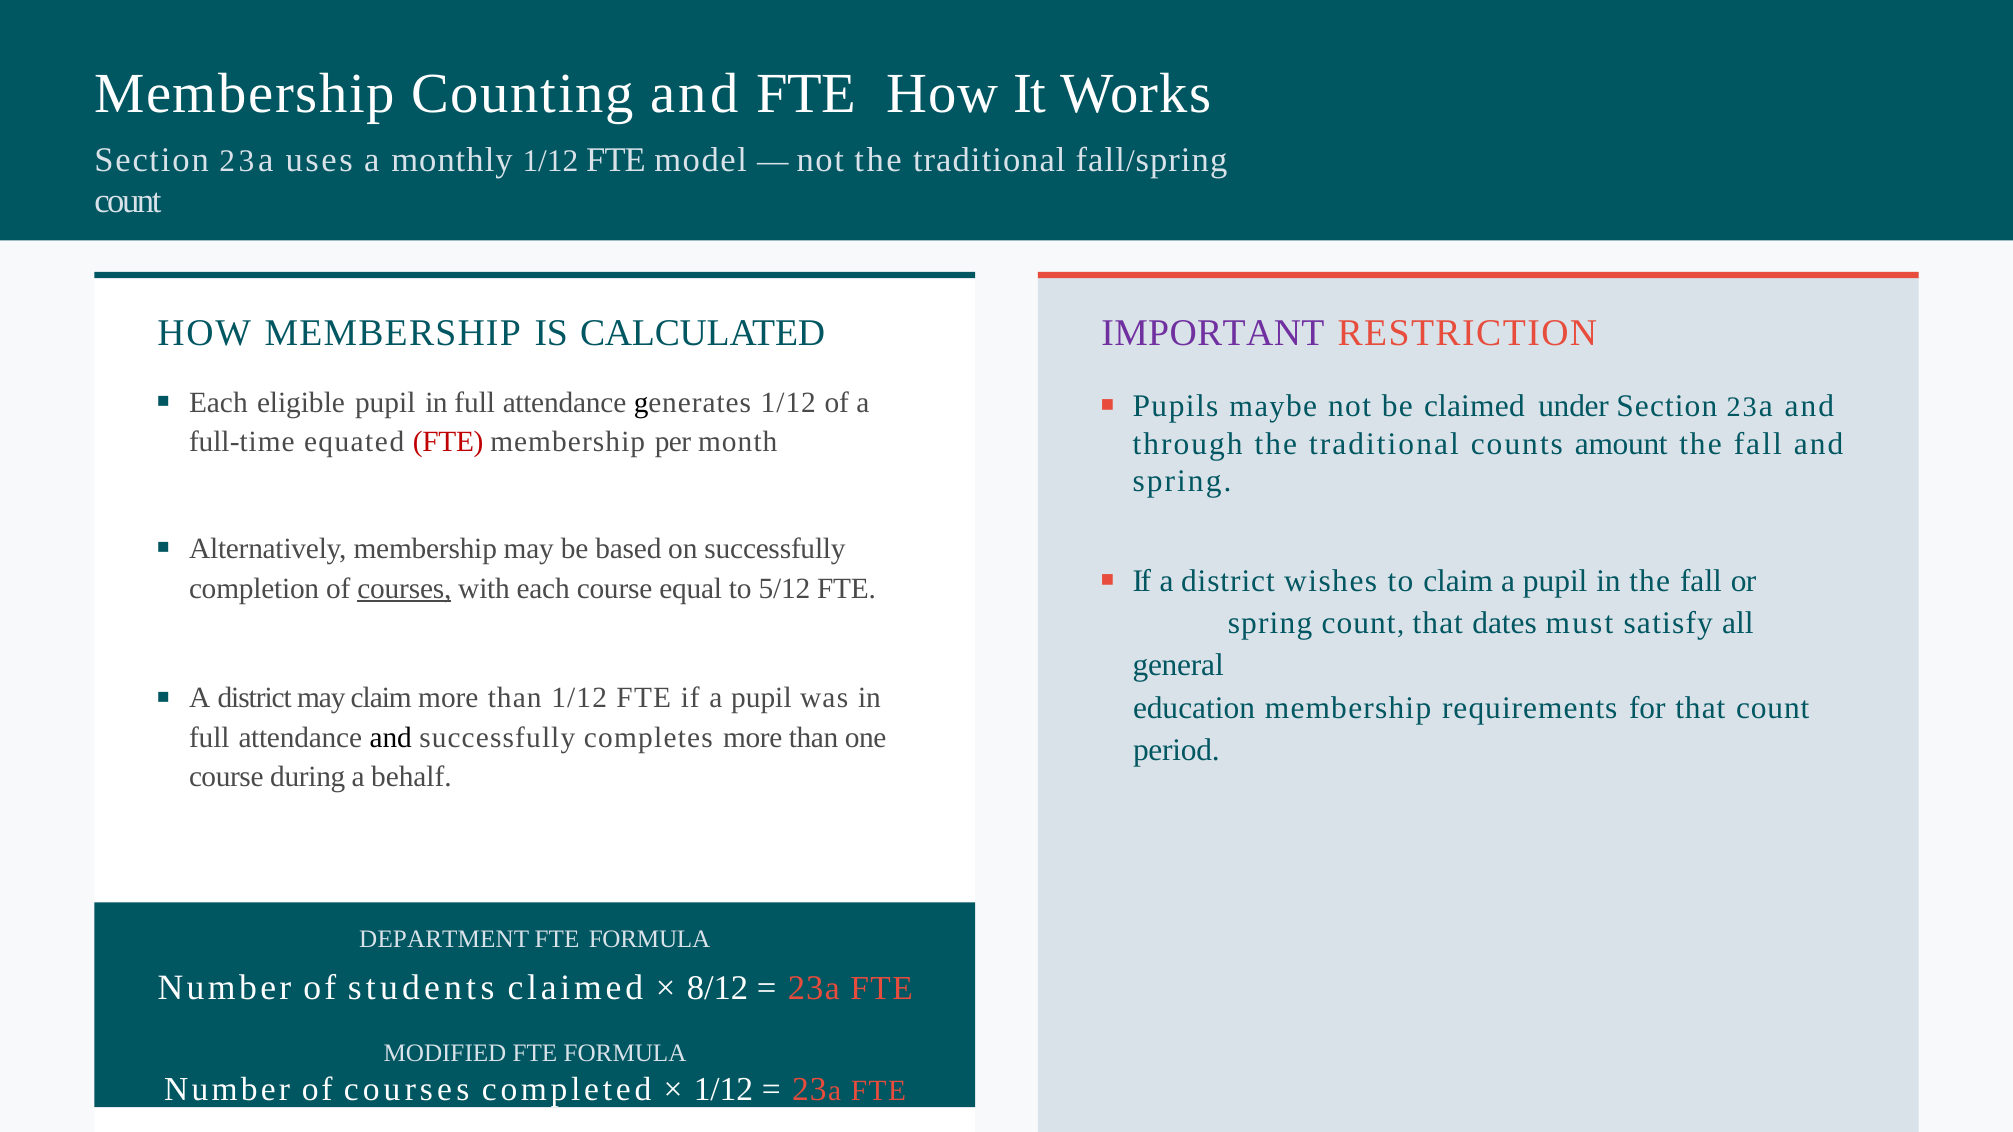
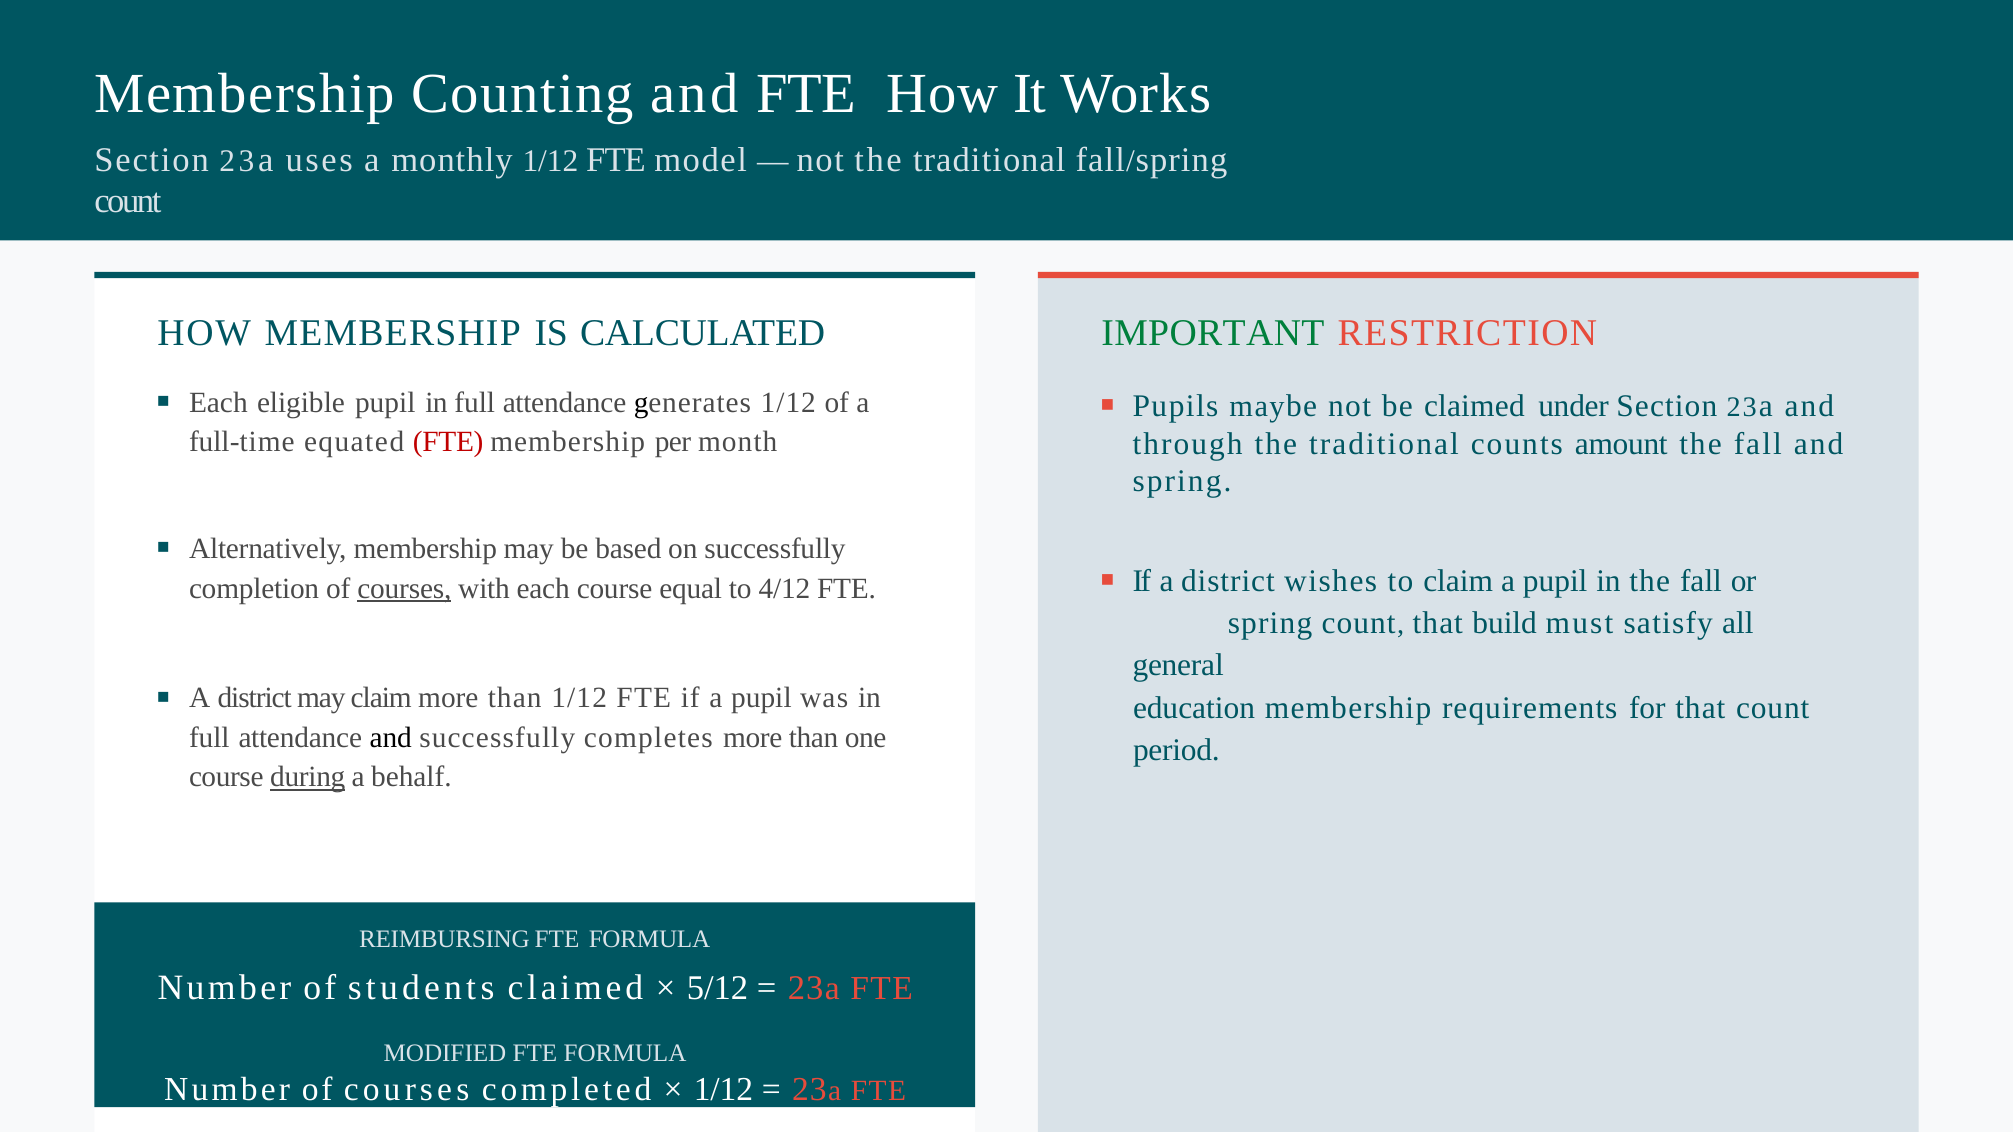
IMPORTANT colour: purple -> green
5/12: 5/12 -> 4/12
dates: dates -> build
during underline: none -> present
DEPARTMENT: DEPARTMENT -> REIMBURSING
8/12: 8/12 -> 5/12
